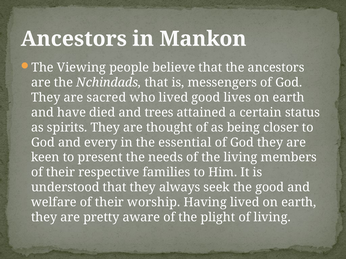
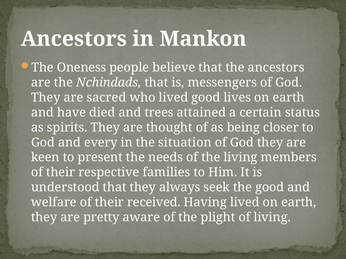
Viewing: Viewing -> Oneness
essential: essential -> situation
worship: worship -> received
